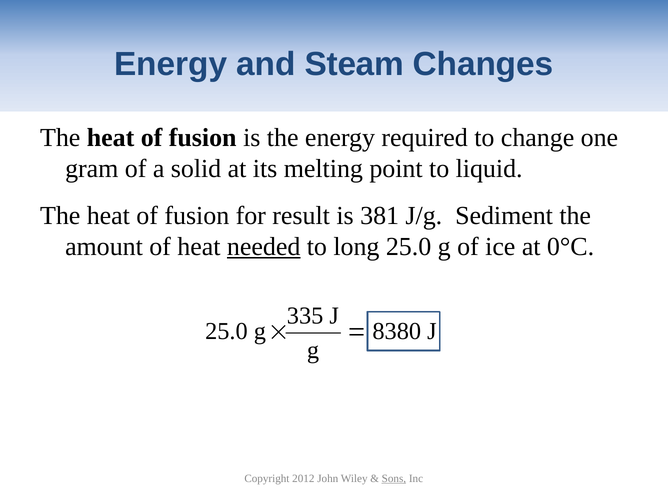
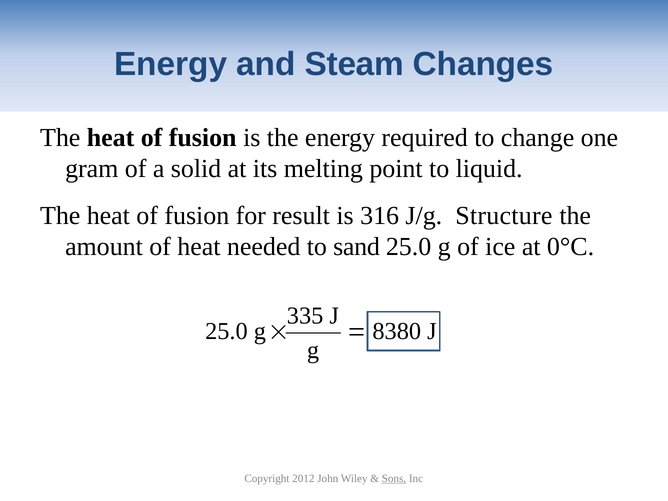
381: 381 -> 316
Sediment: Sediment -> Structure
needed underline: present -> none
long: long -> sand
